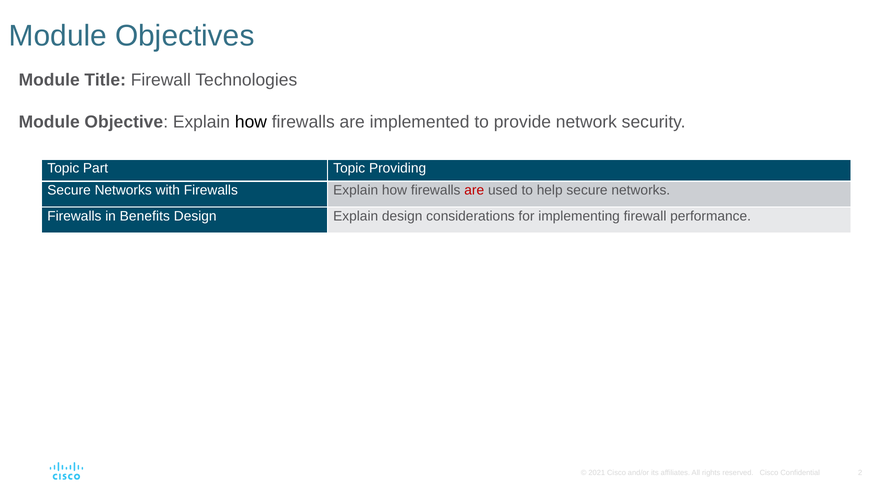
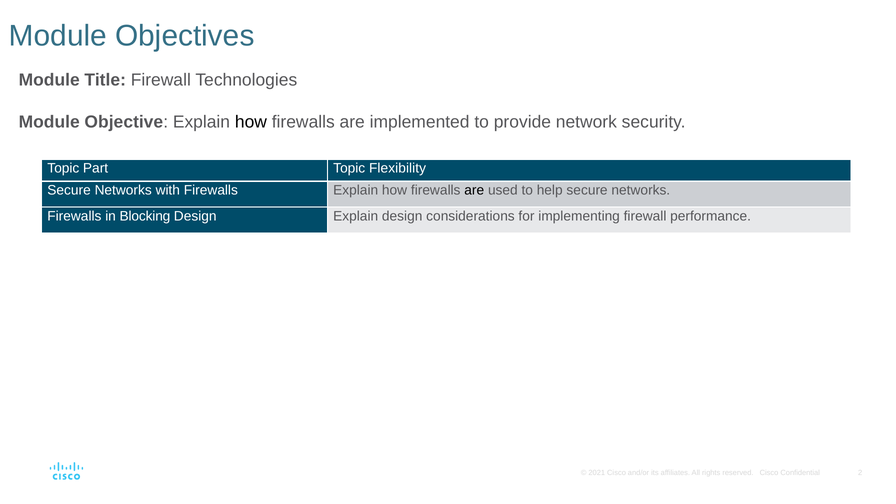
Providing: Providing -> Flexibility
are at (474, 190) colour: red -> black
Benefits: Benefits -> Blocking
